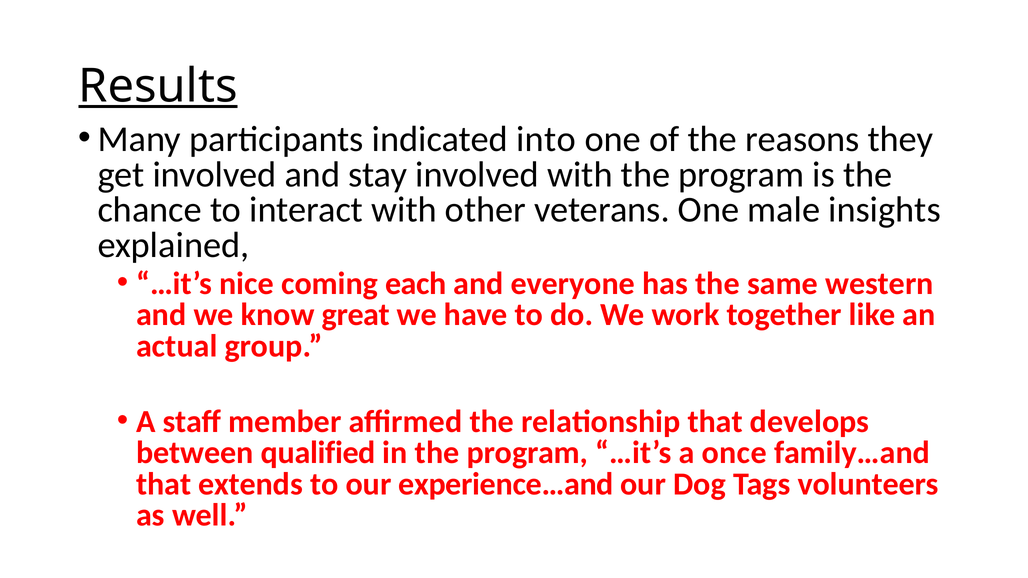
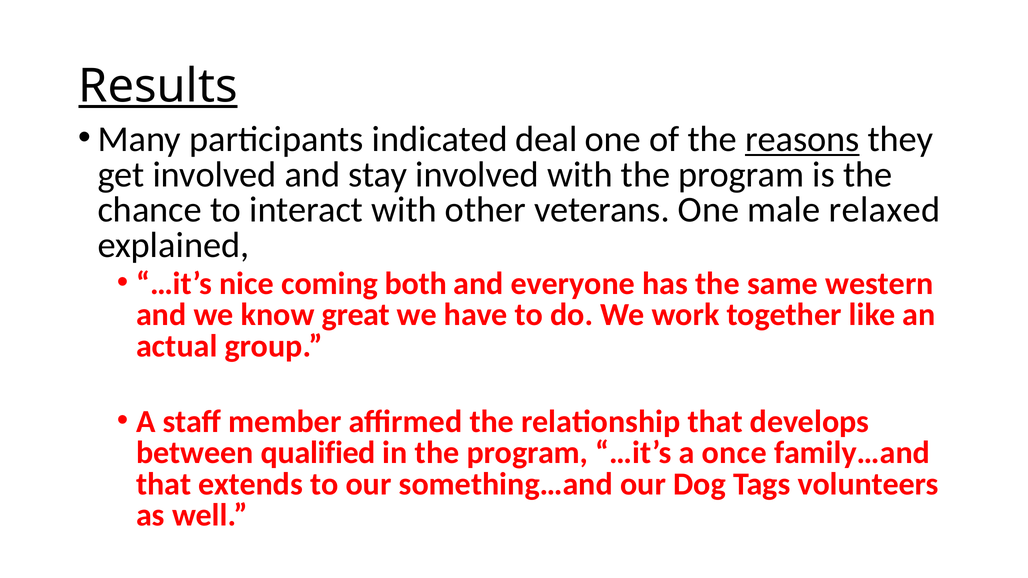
into: into -> deal
reasons underline: none -> present
insights: insights -> relaxed
each: each -> both
experience…and: experience…and -> something…and
